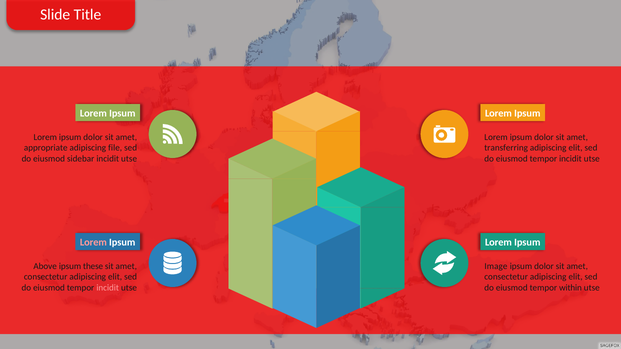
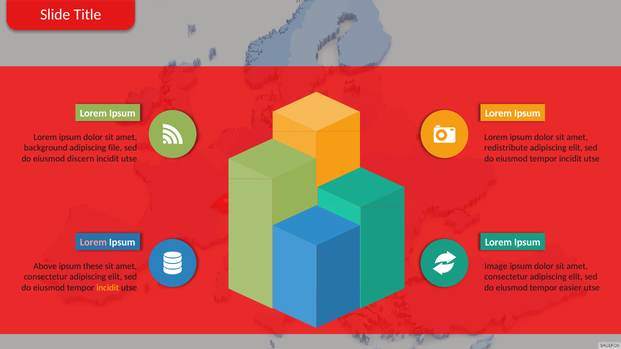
appropriate: appropriate -> background
transferring: transferring -> redistribute
sidebar: sidebar -> discern
incidit at (108, 288) colour: pink -> yellow
within: within -> easier
